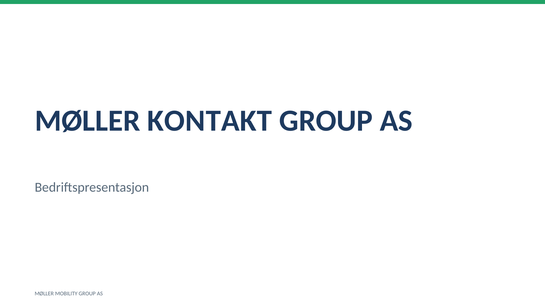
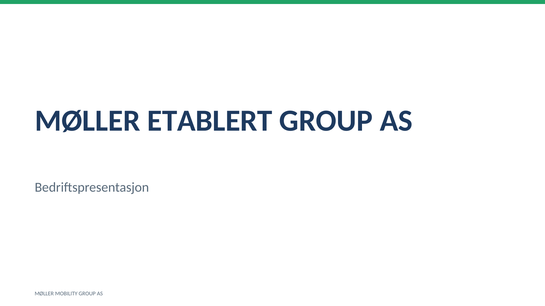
KONTAKT: KONTAKT -> ETABLERT
